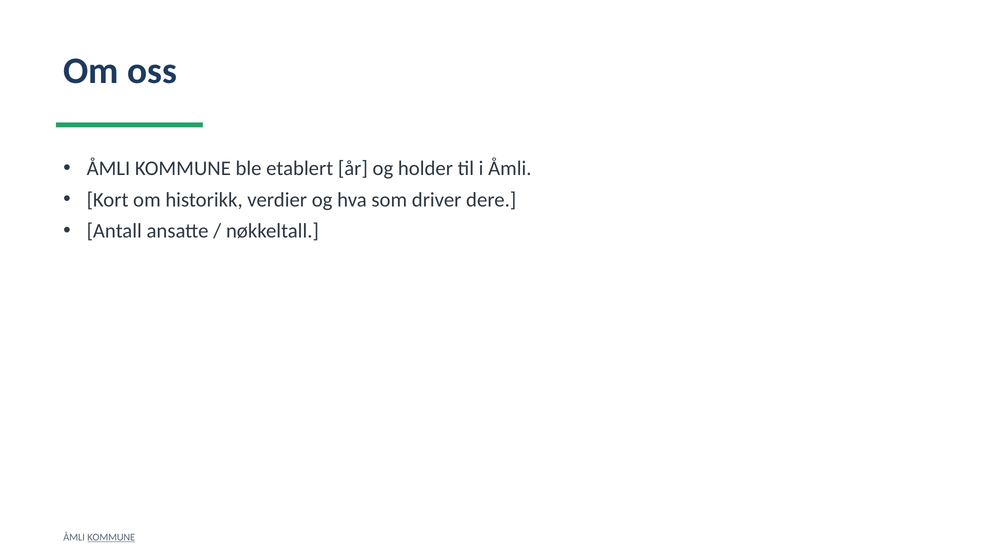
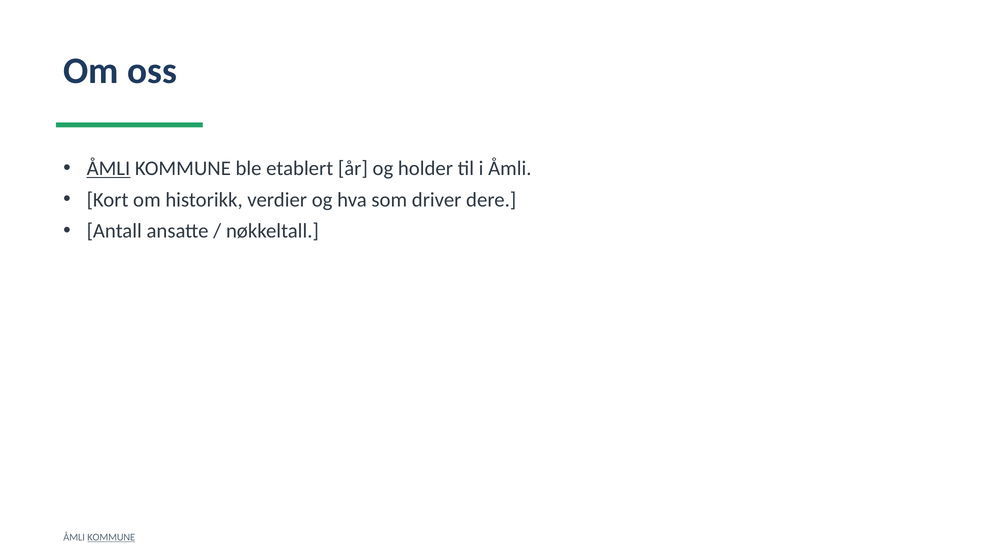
ÅMLI at (108, 169) underline: none -> present
